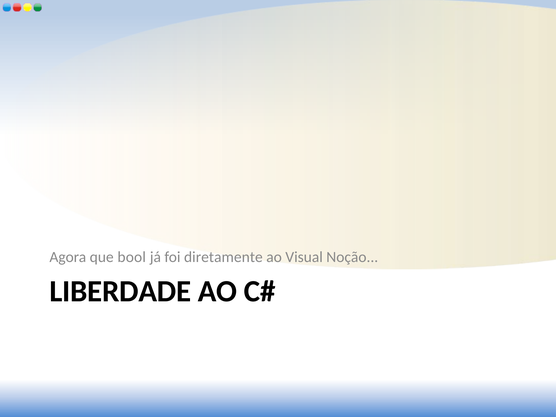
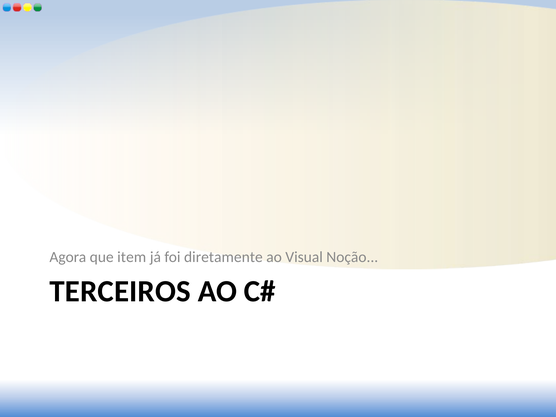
bool: bool -> item
LIBERDADE: LIBERDADE -> TERCEIROS
